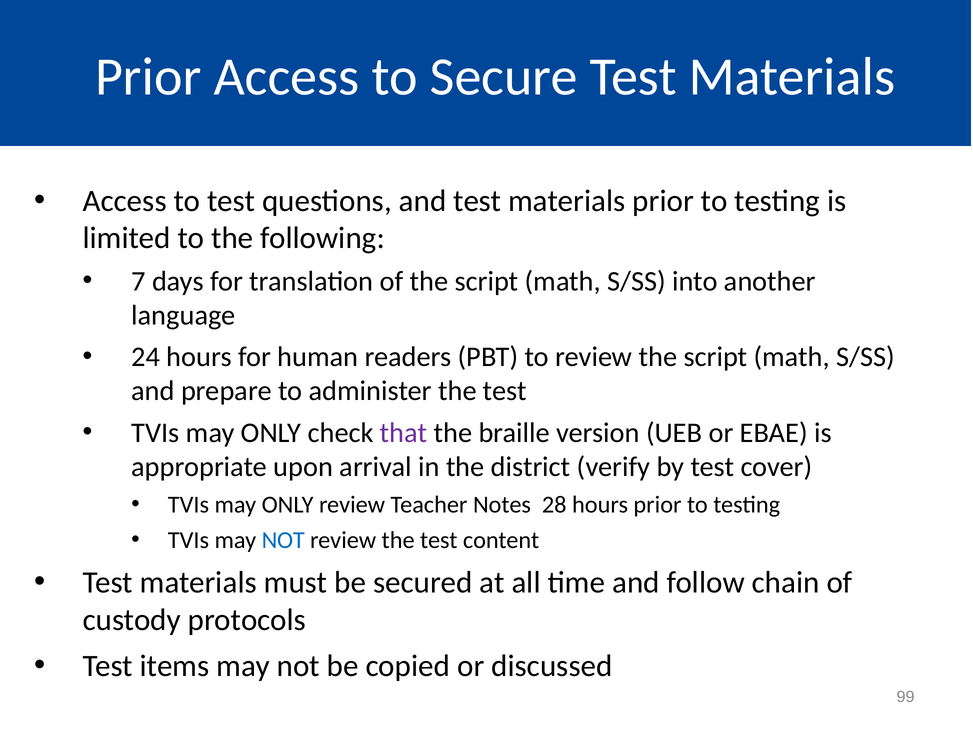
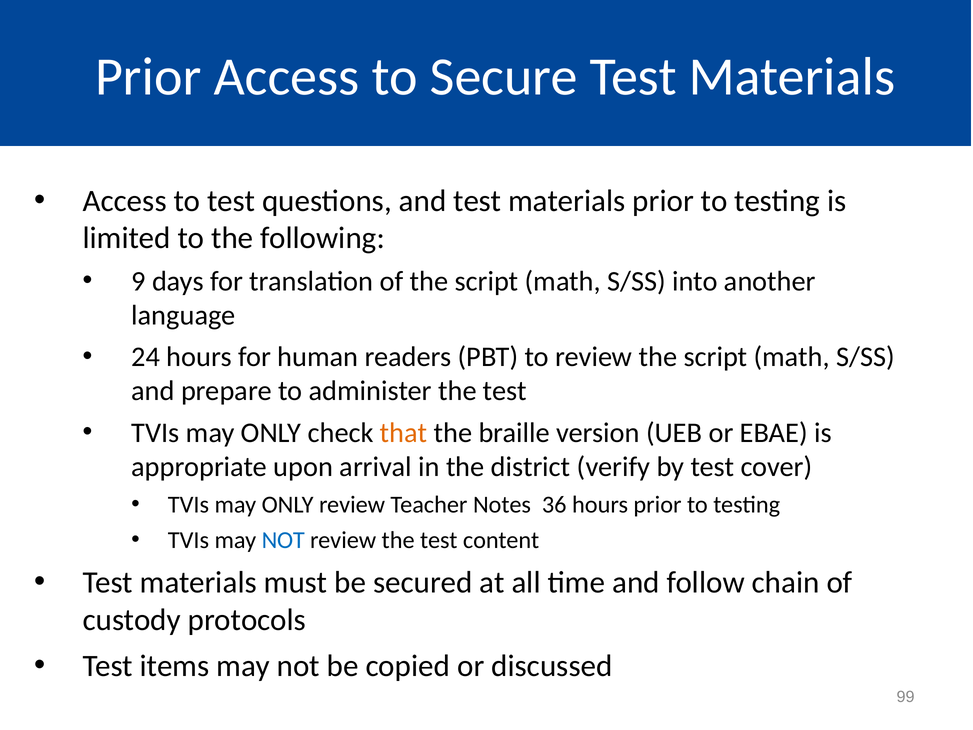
7: 7 -> 9
that colour: purple -> orange
28: 28 -> 36
